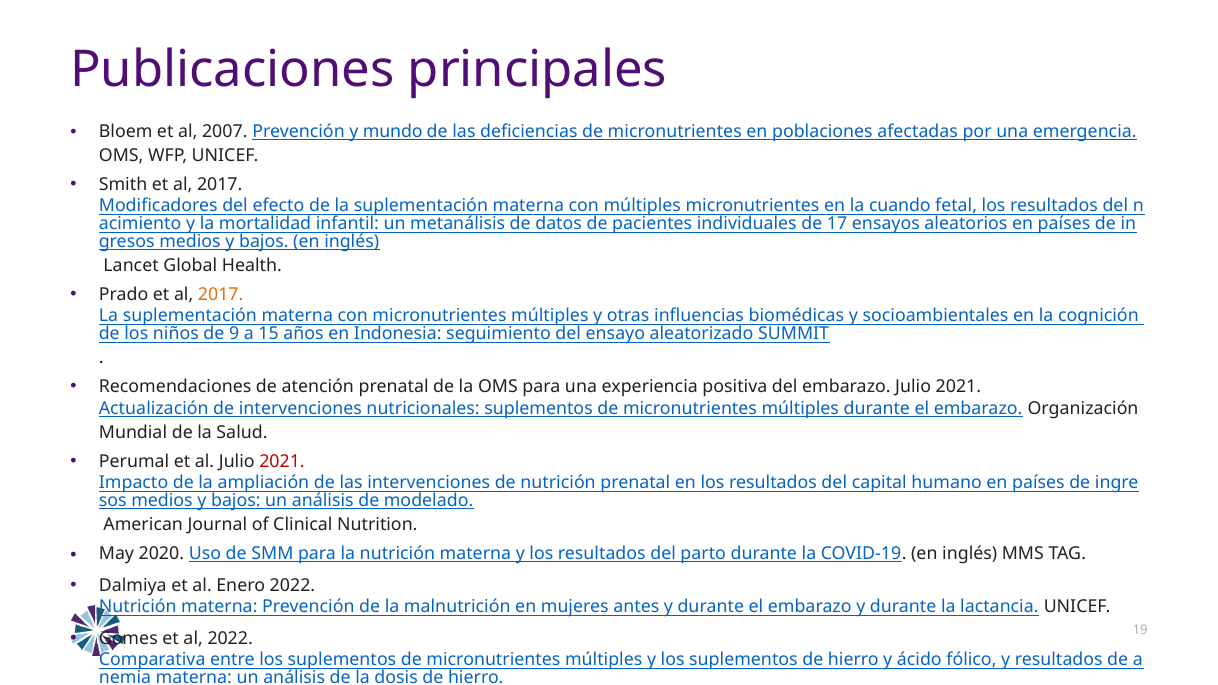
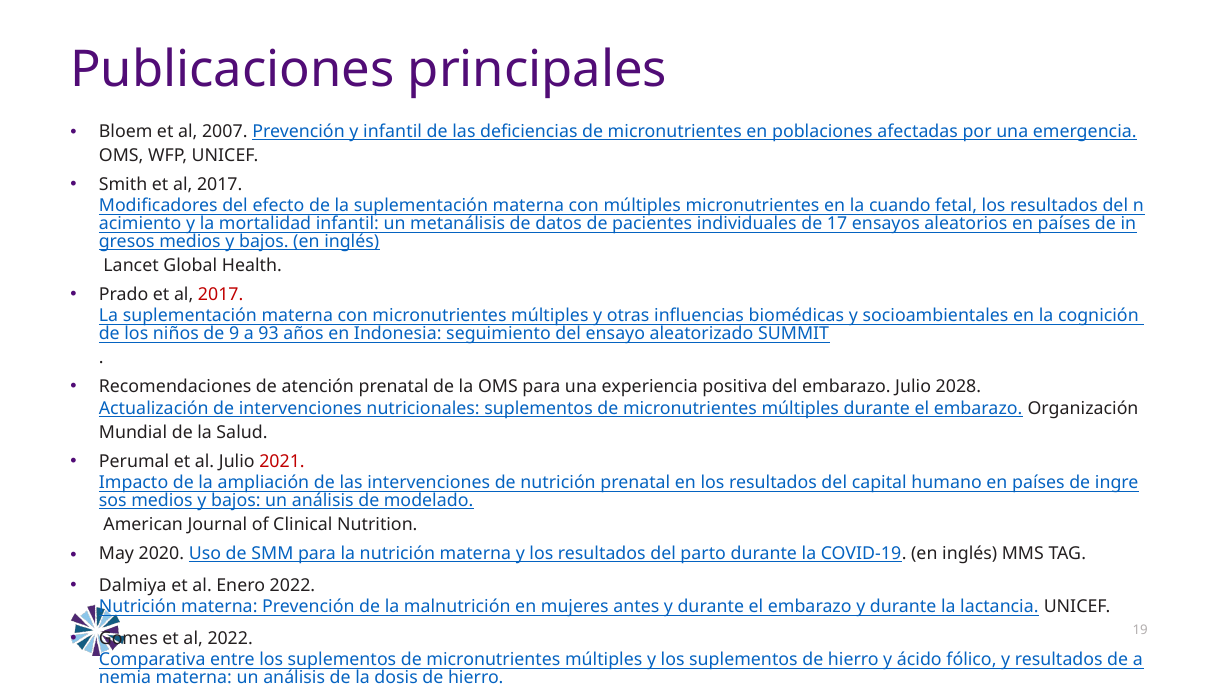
y mundo: mundo -> infantil
2017 at (221, 295) colour: orange -> red
15: 15 -> 93
embarazo Julio 2021: 2021 -> 2028
